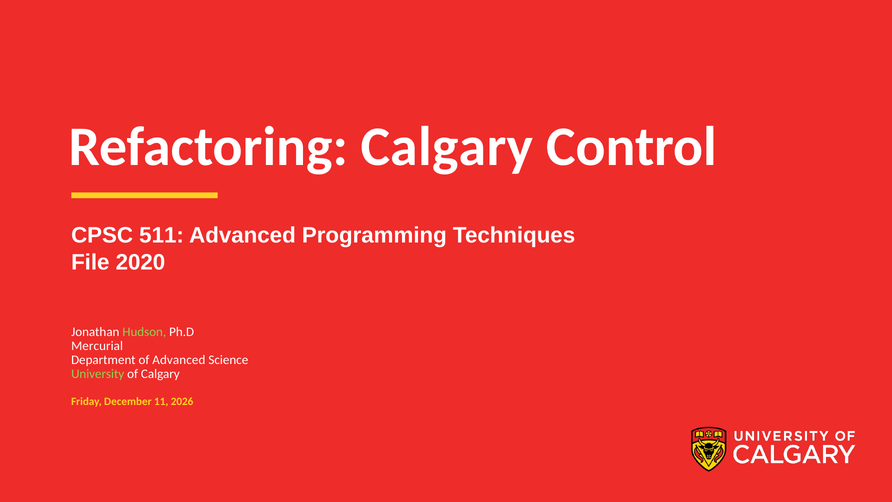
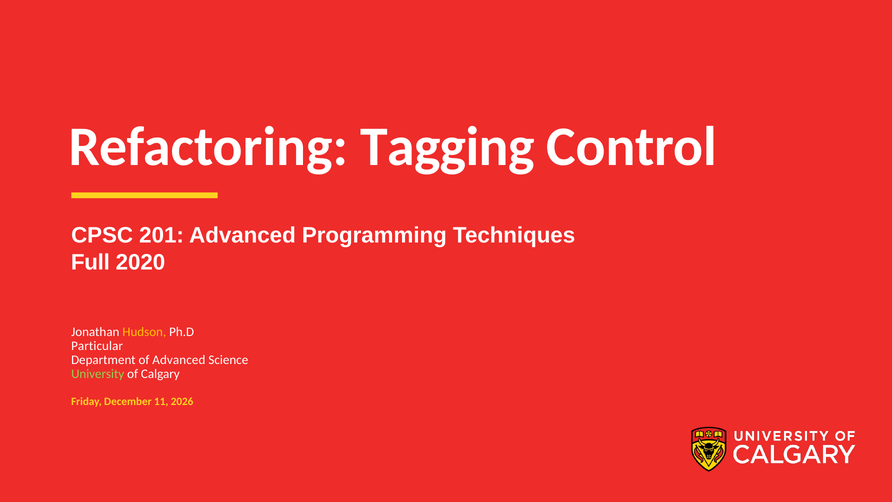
Refactoring Calgary: Calgary -> Tagging
511: 511 -> 201
File: File -> Full
Hudson colour: light green -> yellow
Mercurial: Mercurial -> Particular
